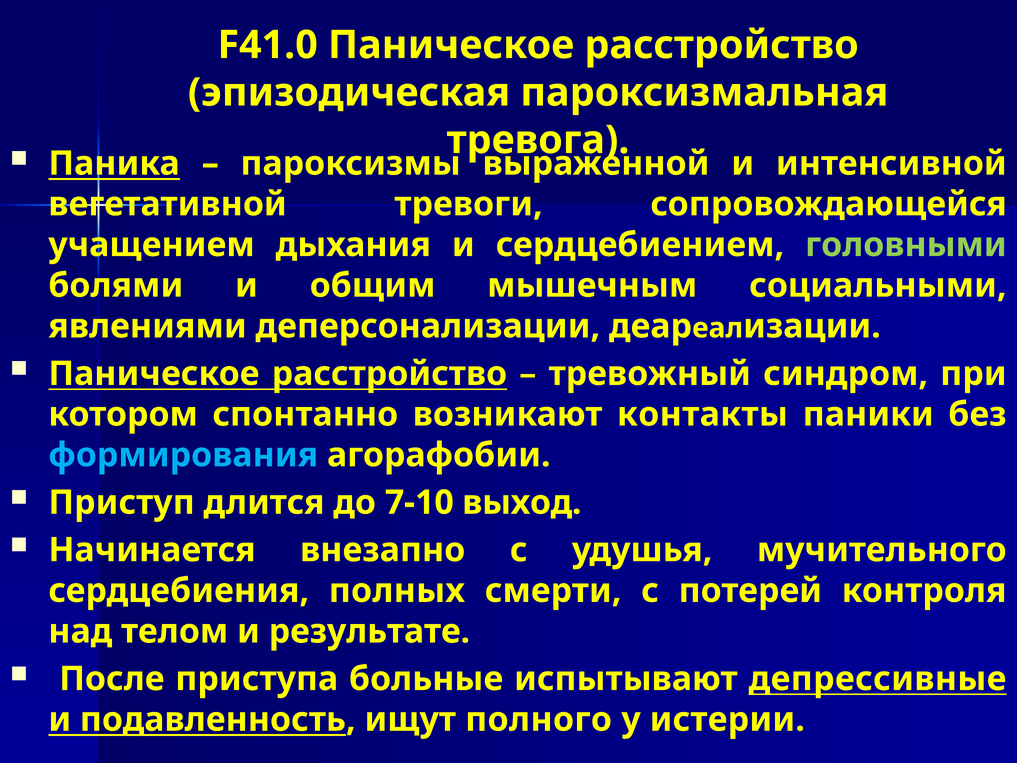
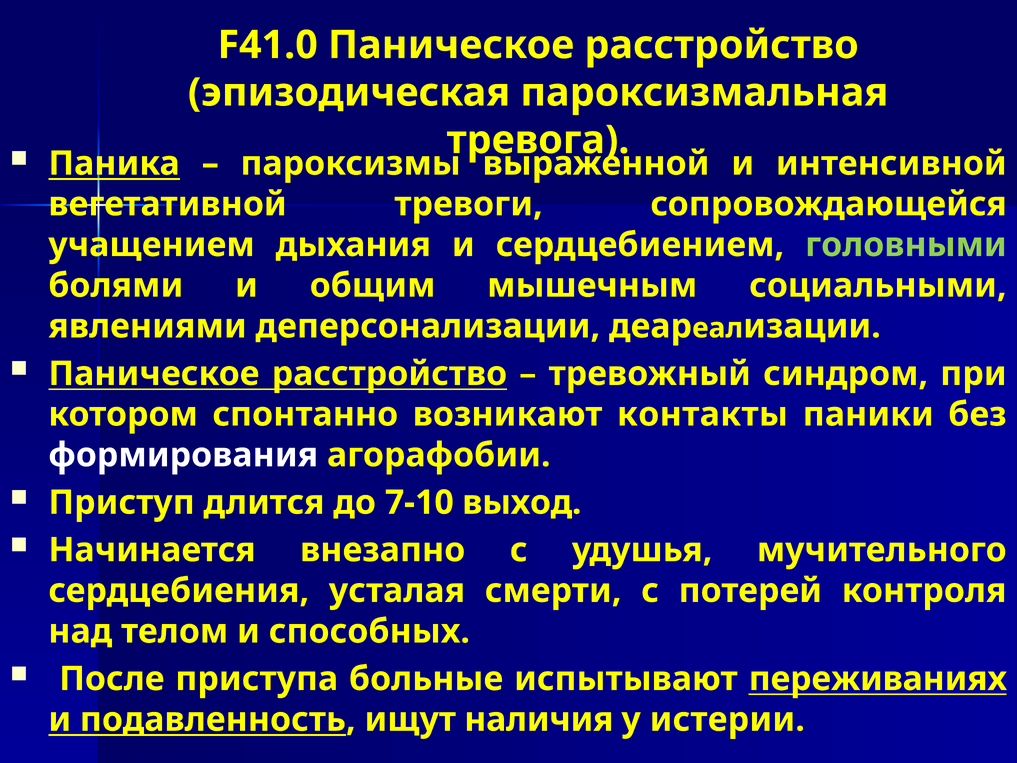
формирования colour: light blue -> white
полных: полных -> усталая
результате: результате -> способных
депрессивные: депрессивные -> переживаниях
полного: полного -> наличия
